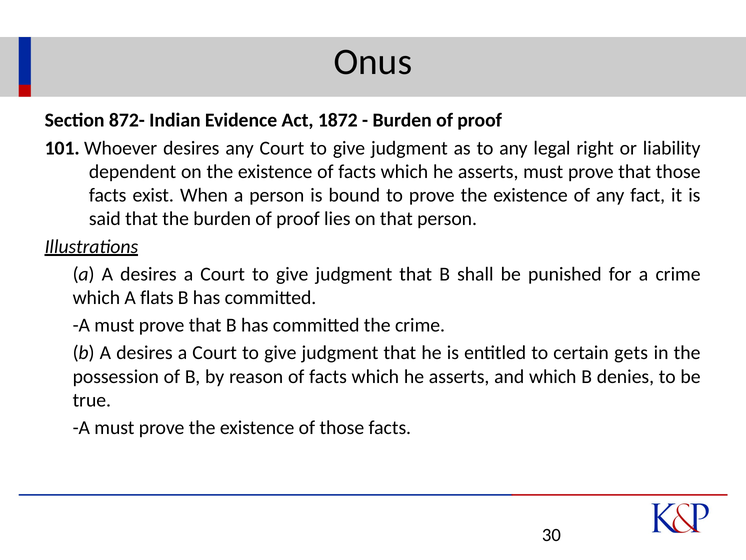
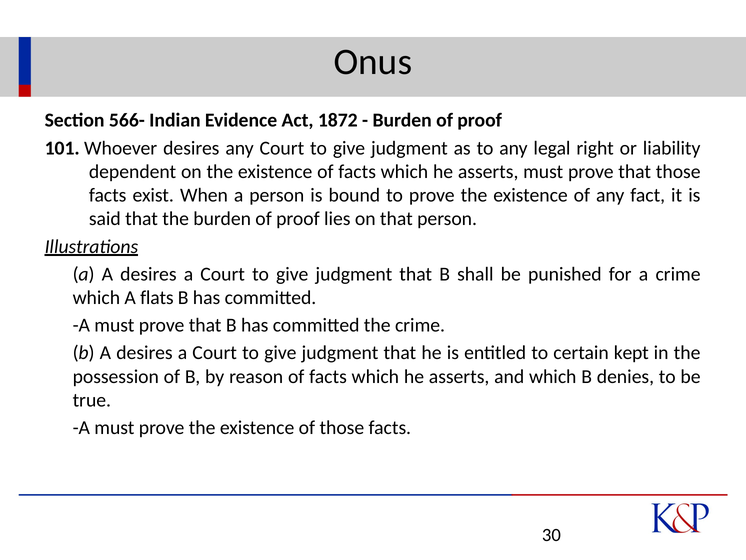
872-: 872- -> 566-
gets: gets -> kept
